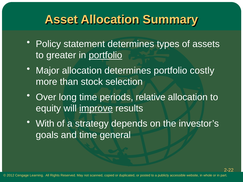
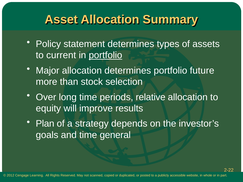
greater: greater -> current
costly: costly -> future
improve underline: present -> none
With: With -> Plan
